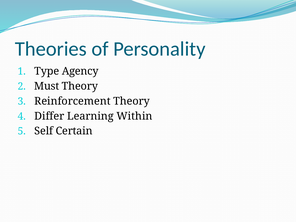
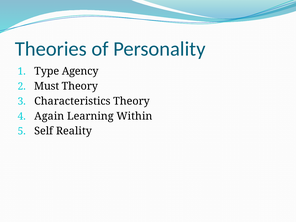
Reinforcement: Reinforcement -> Characteristics
Differ: Differ -> Again
Certain: Certain -> Reality
